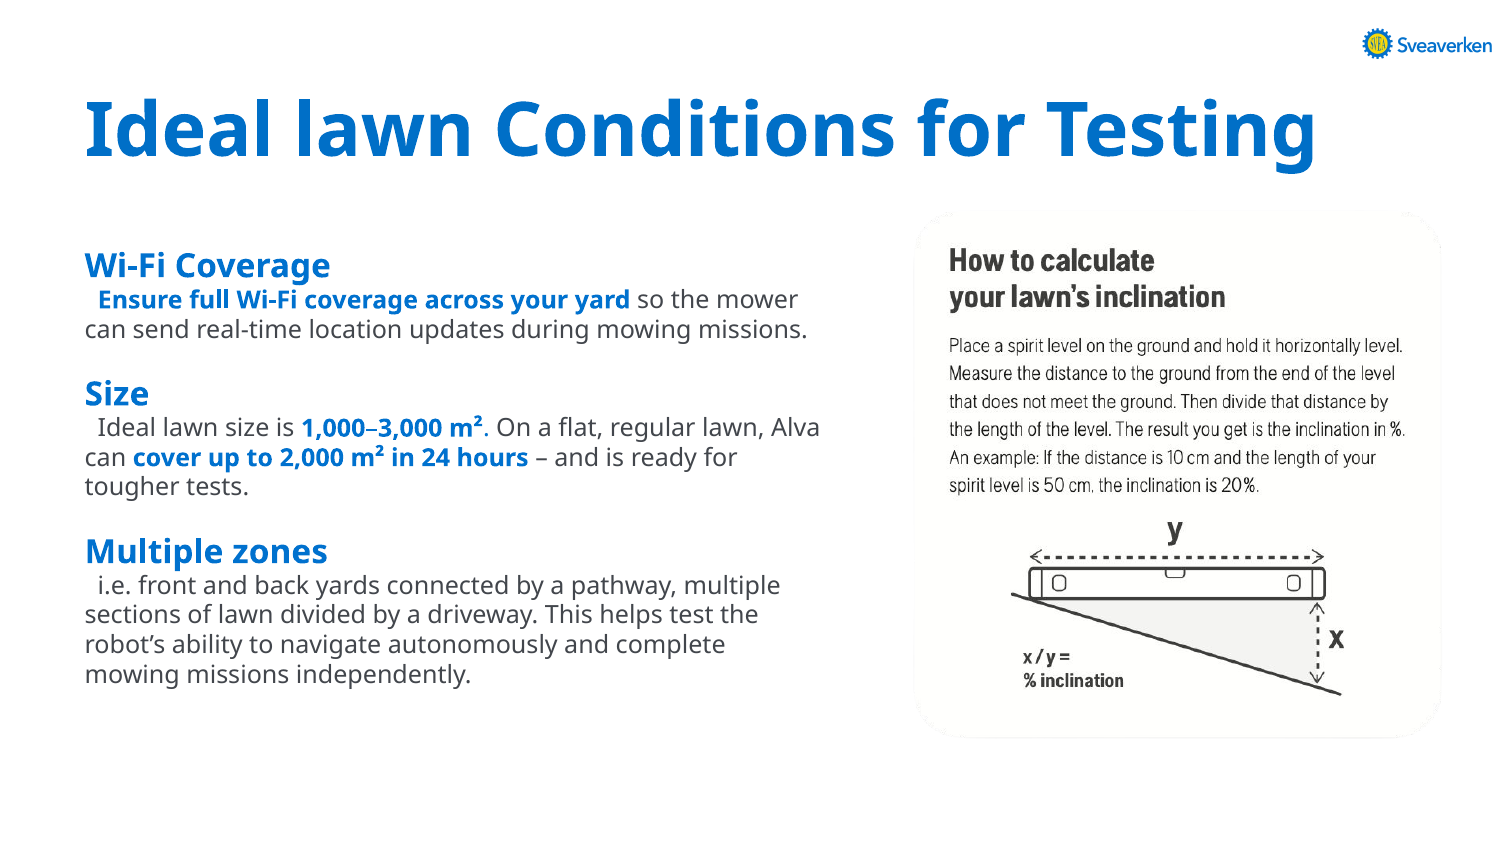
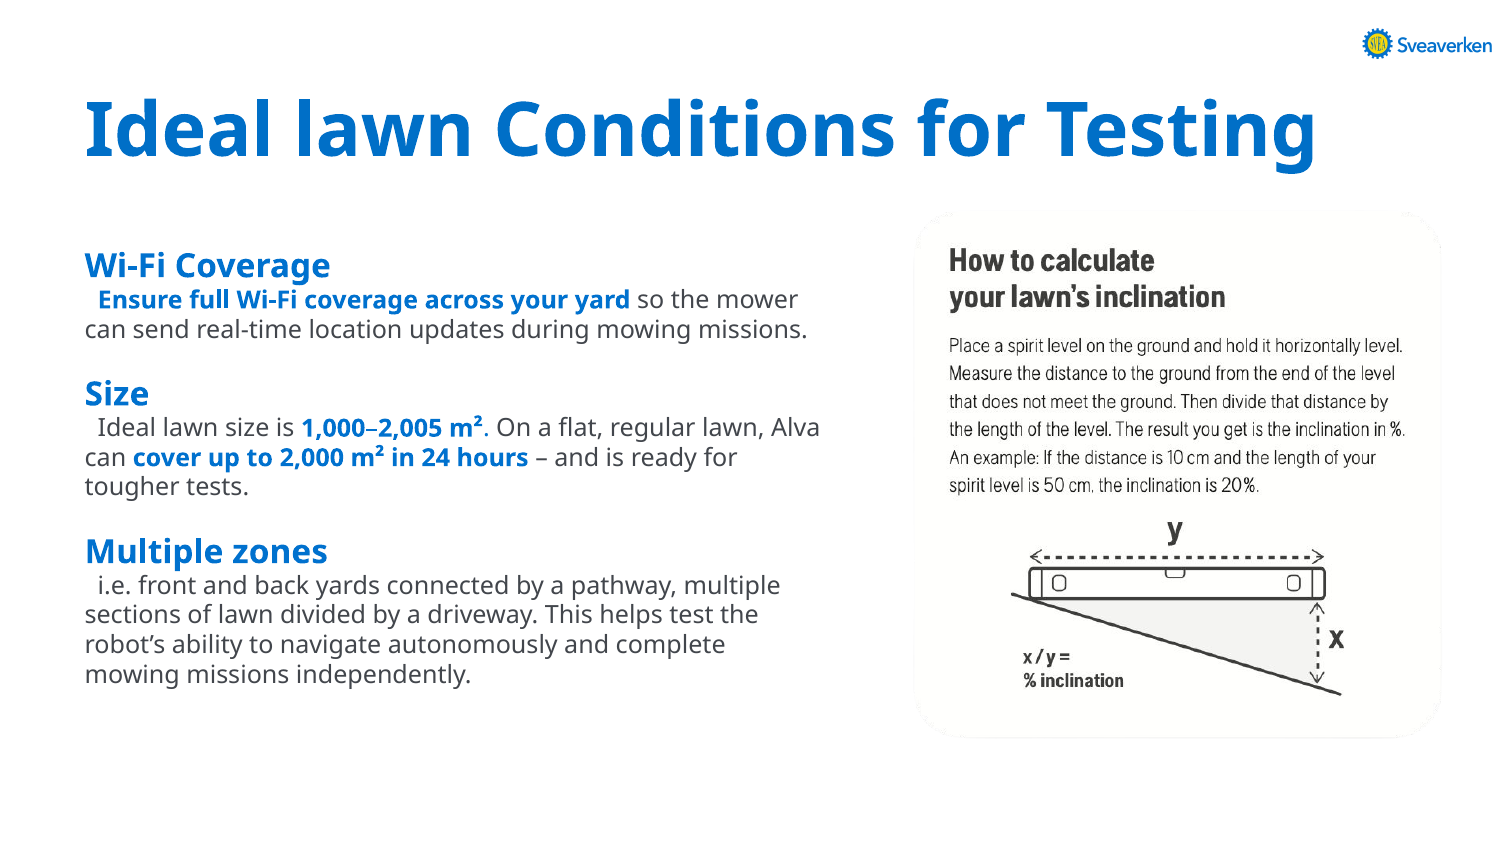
1,000–3,000: 1,000–3,000 -> 1,000–2,005
